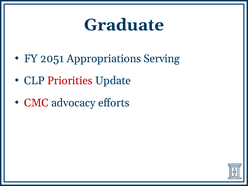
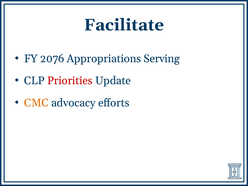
Graduate: Graduate -> Facilitate
2051: 2051 -> 2076
CMC colour: red -> orange
